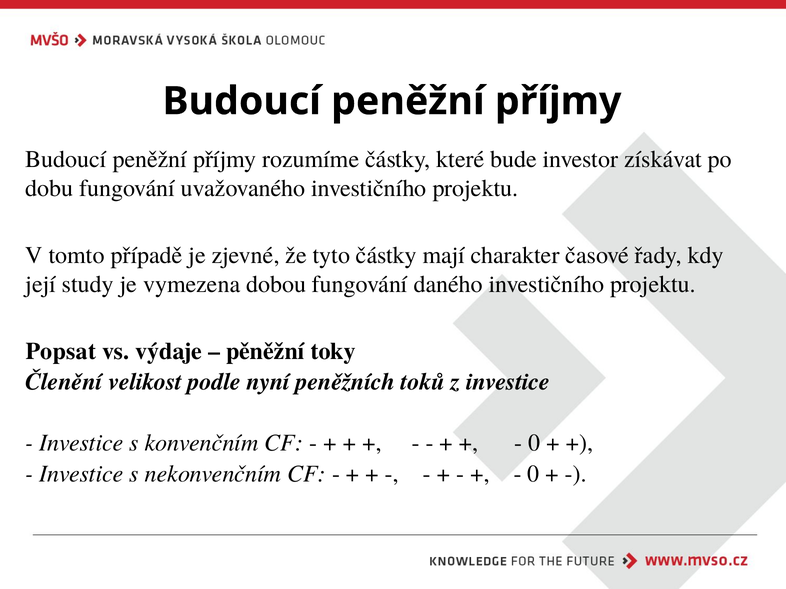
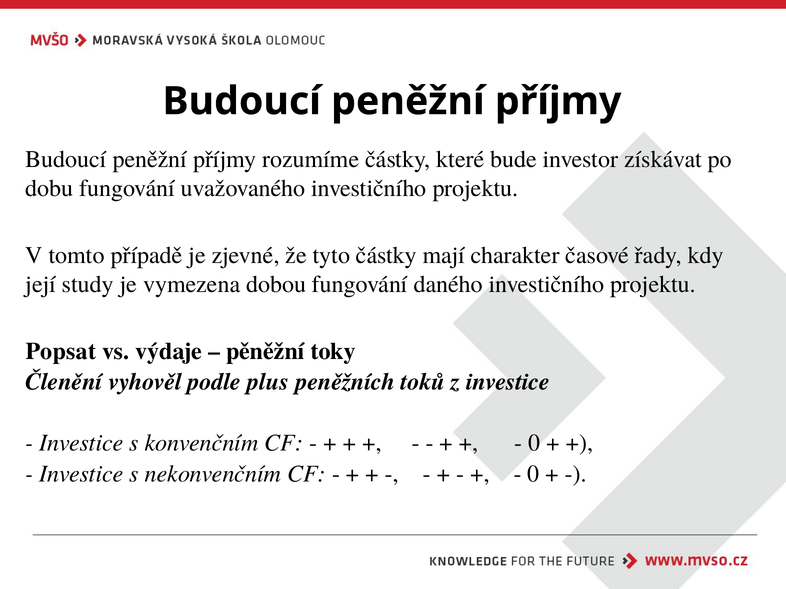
velikost: velikost -> vyhověl
nyní: nyní -> plus
